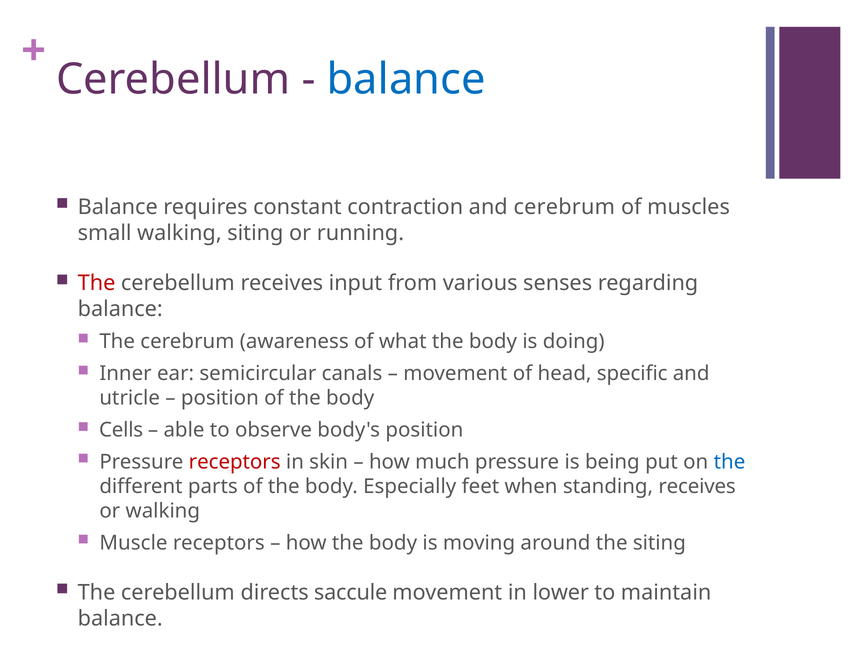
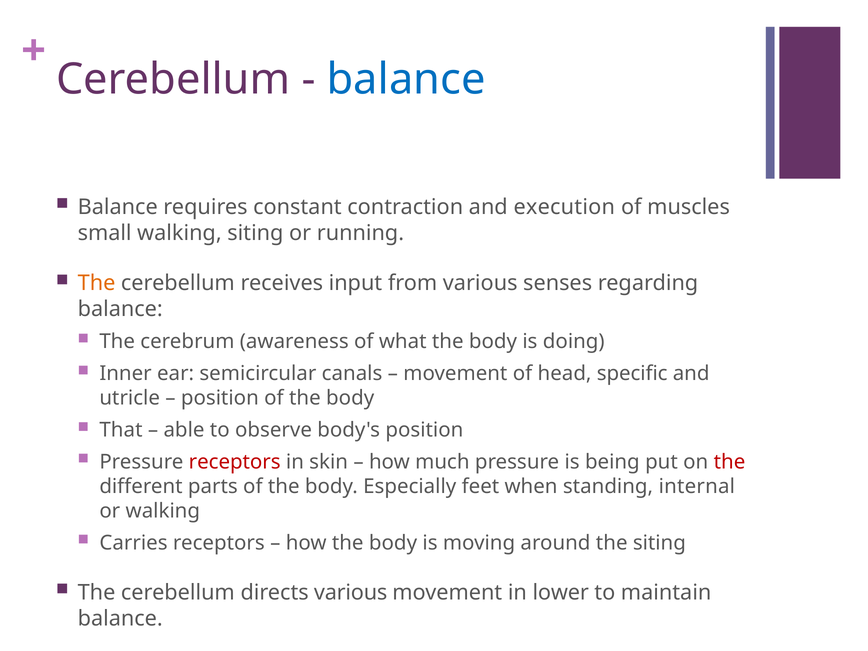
and cerebrum: cerebrum -> execution
The at (97, 283) colour: red -> orange
Cells: Cells -> That
the at (729, 462) colour: blue -> red
standing receives: receives -> internal
Muscle: Muscle -> Carries
directs saccule: saccule -> various
